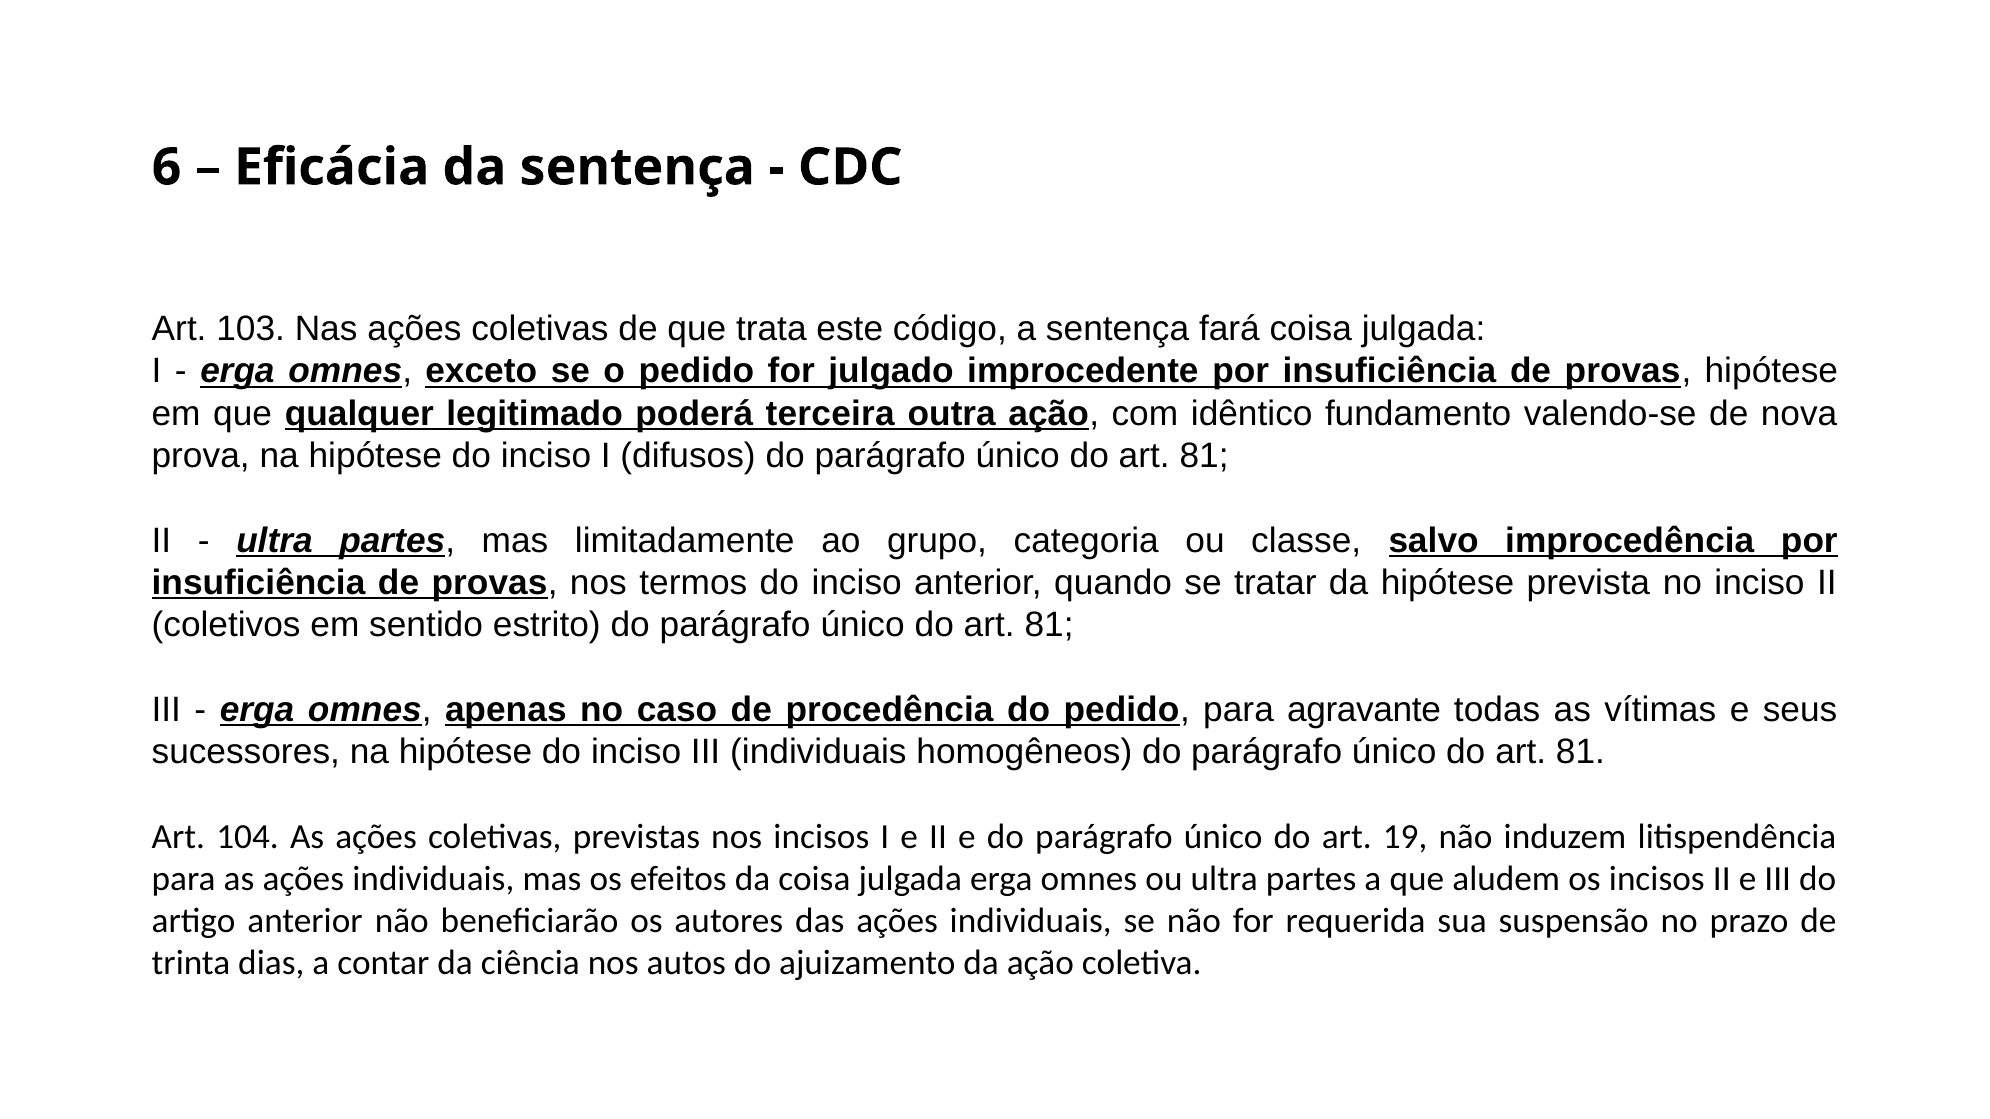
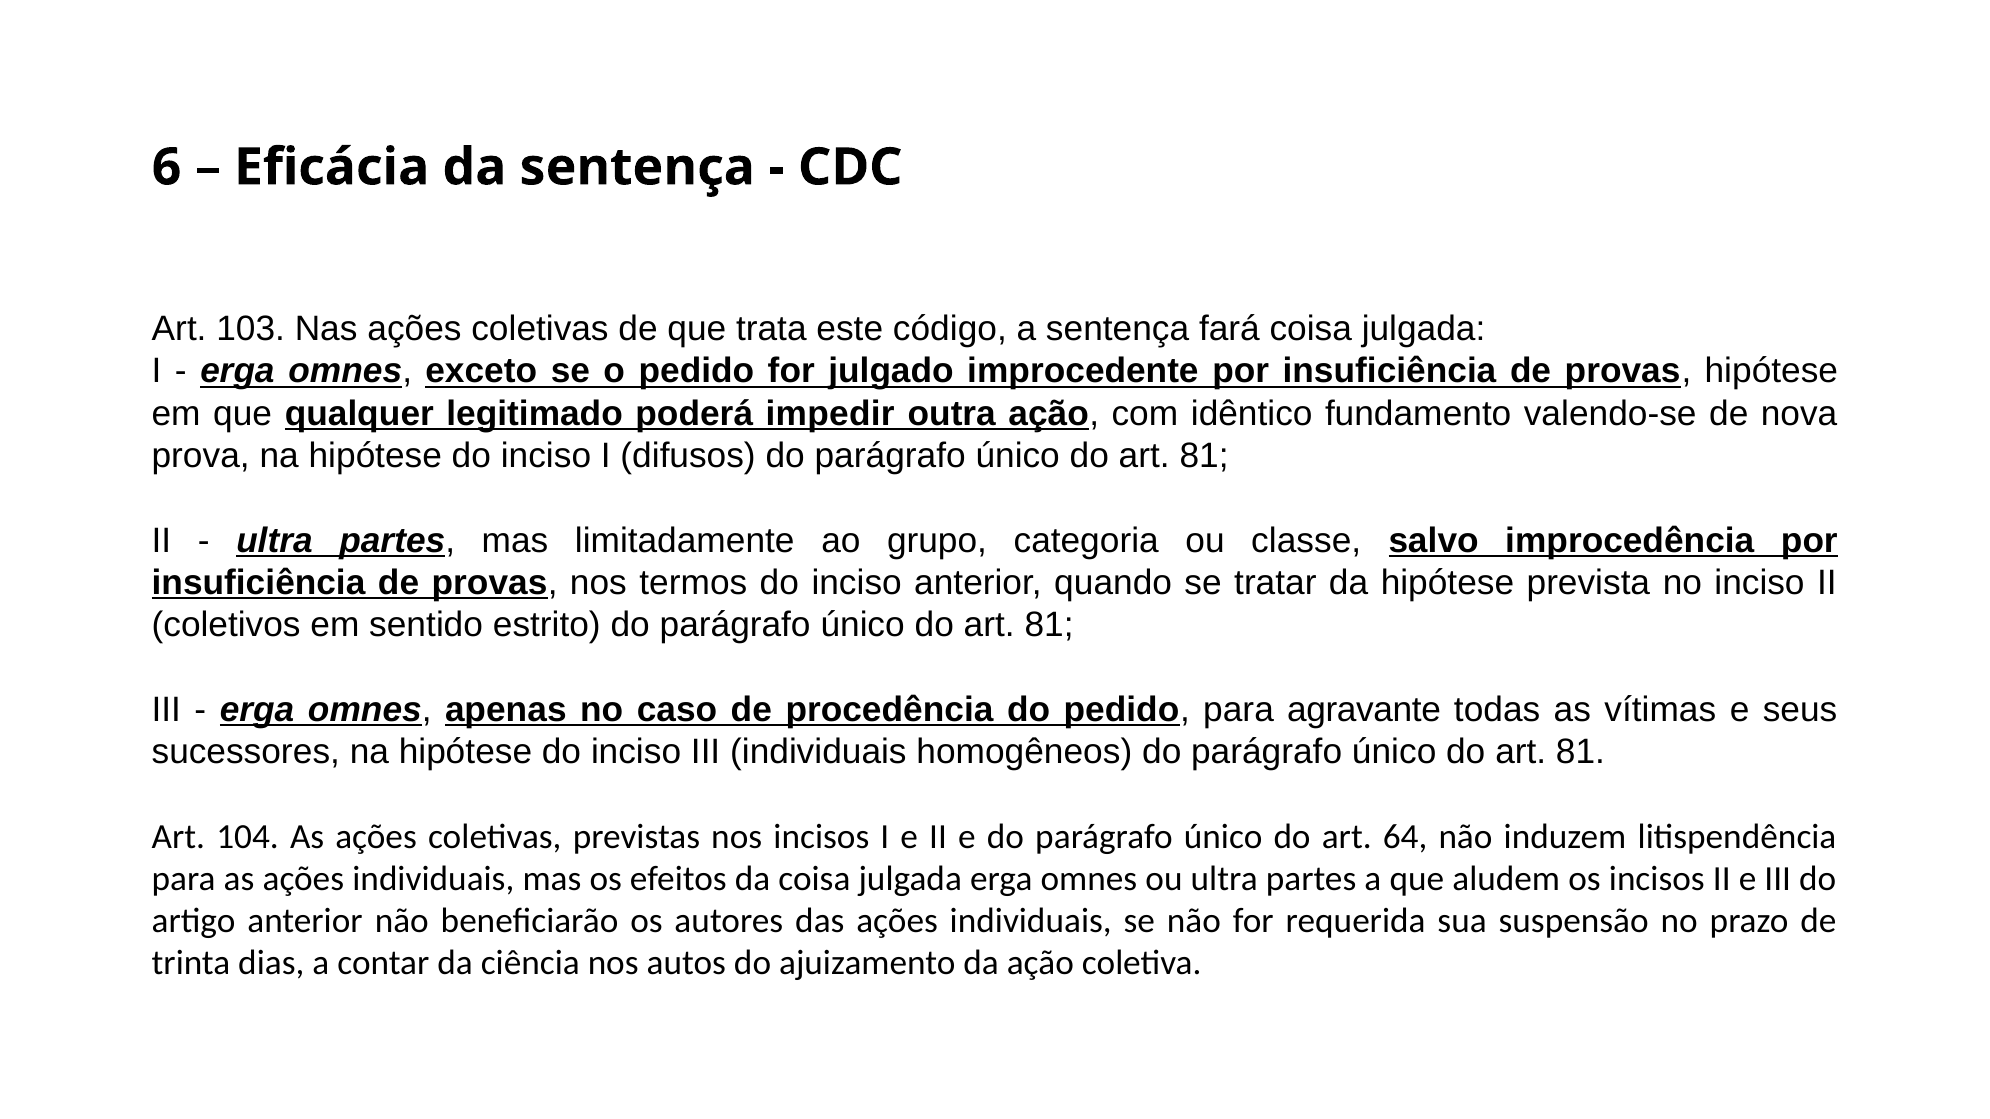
terceira: terceira -> impedir
19: 19 -> 64
